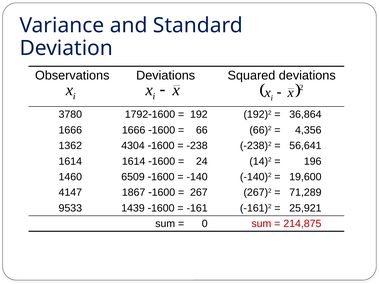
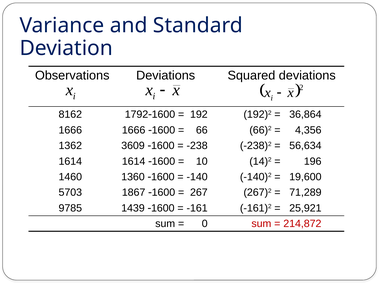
3780: 3780 -> 8162
4304: 4304 -> 3609
56,641: 56,641 -> 56,634
24: 24 -> 10
6509: 6509 -> 1360
4147: 4147 -> 5703
9533: 9533 -> 9785
214,875: 214,875 -> 214,872
